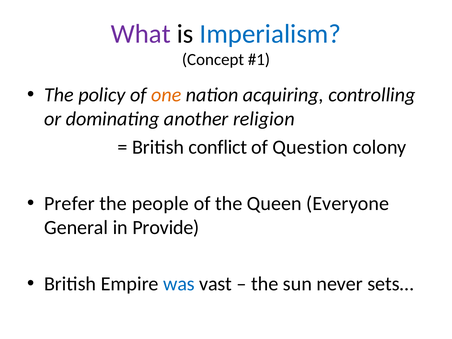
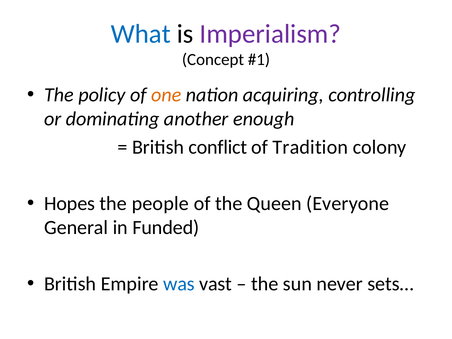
What colour: purple -> blue
Imperialism colour: blue -> purple
religion: religion -> enough
Question: Question -> Tradition
Prefer: Prefer -> Hopes
Provide: Provide -> Funded
